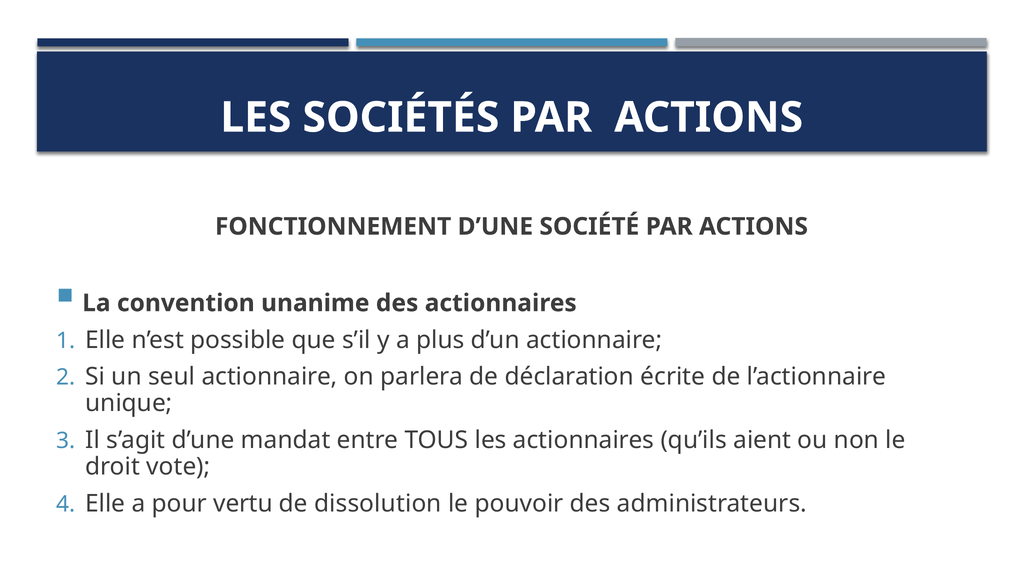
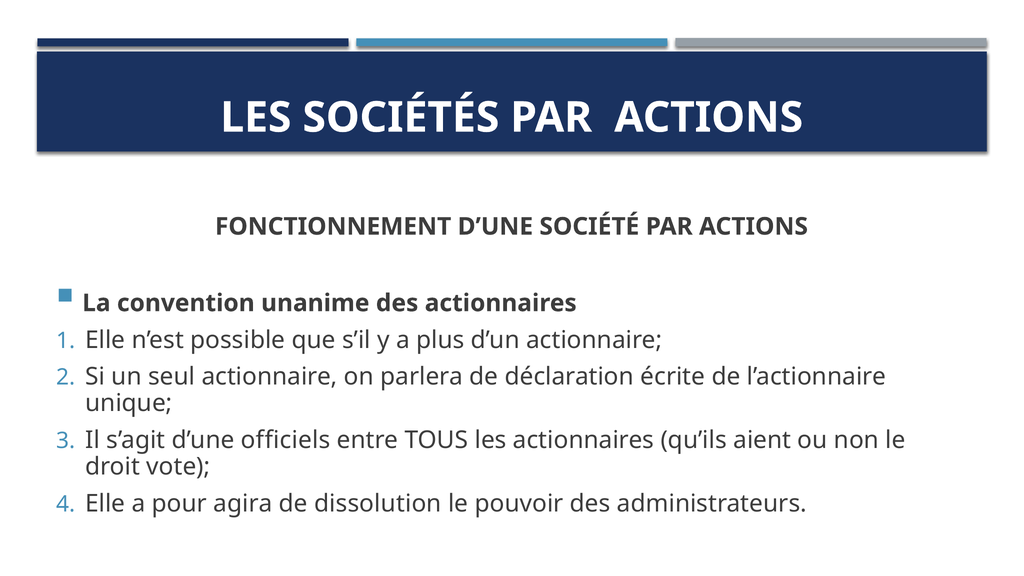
mandat: mandat -> officiels
vertu: vertu -> agira
